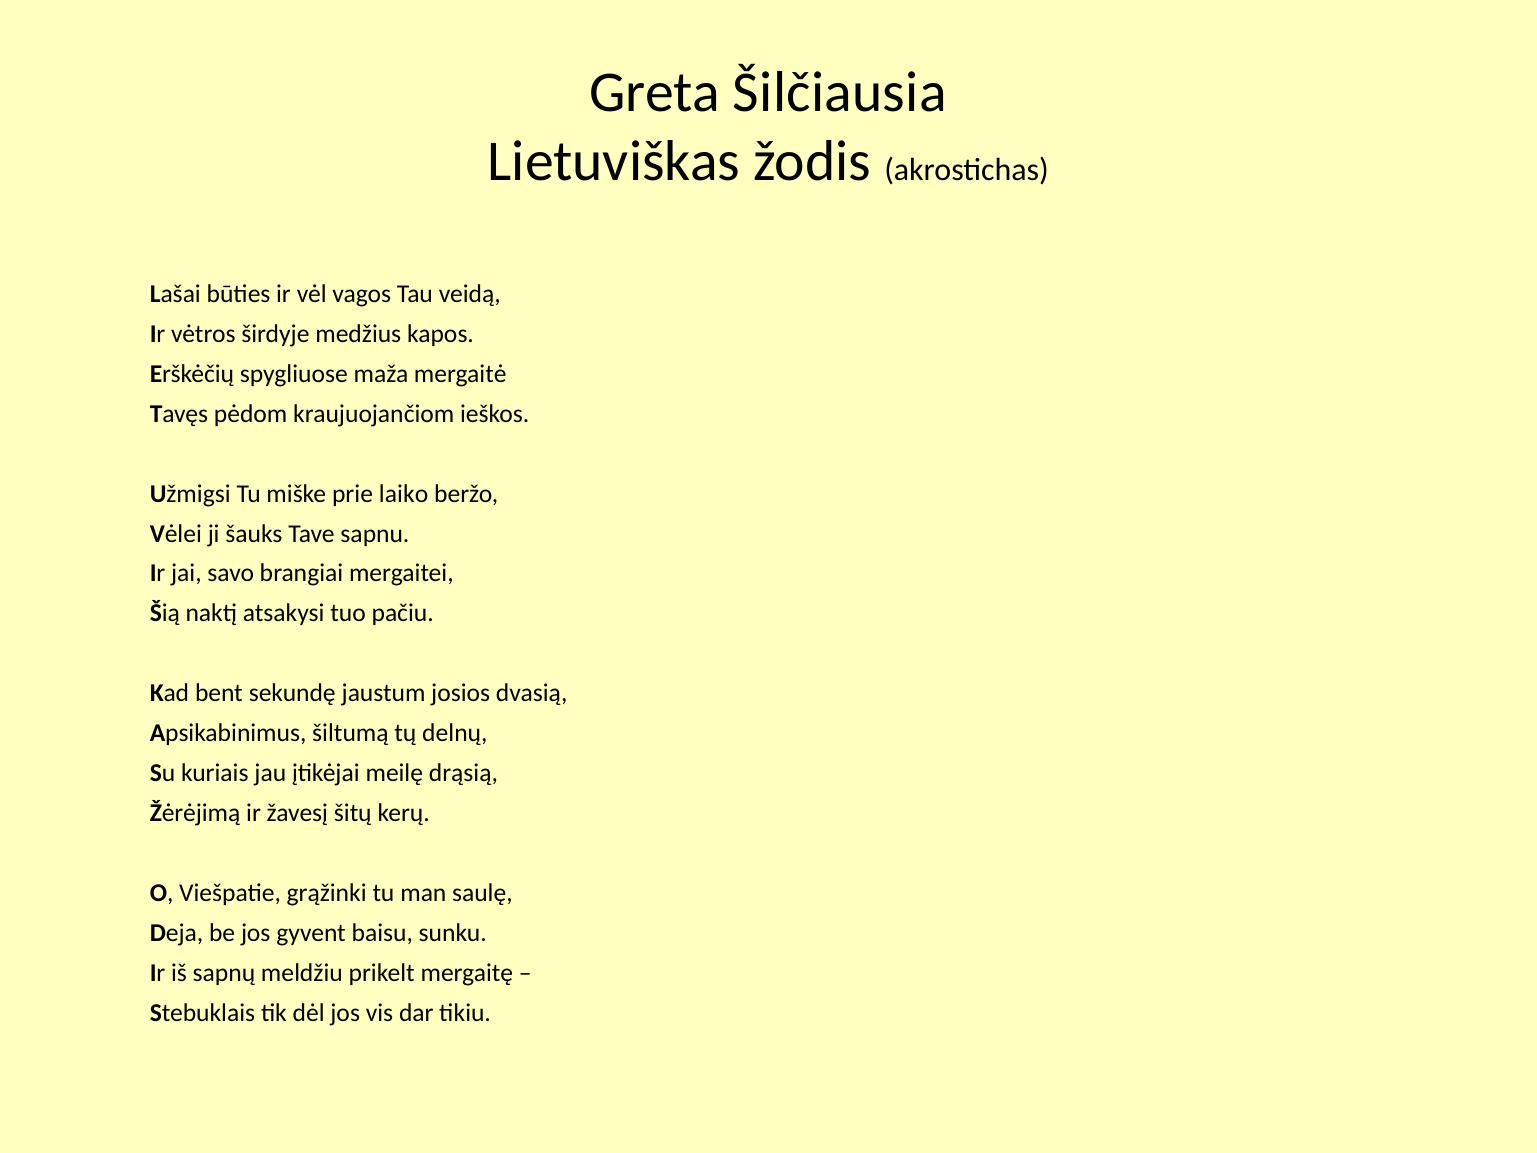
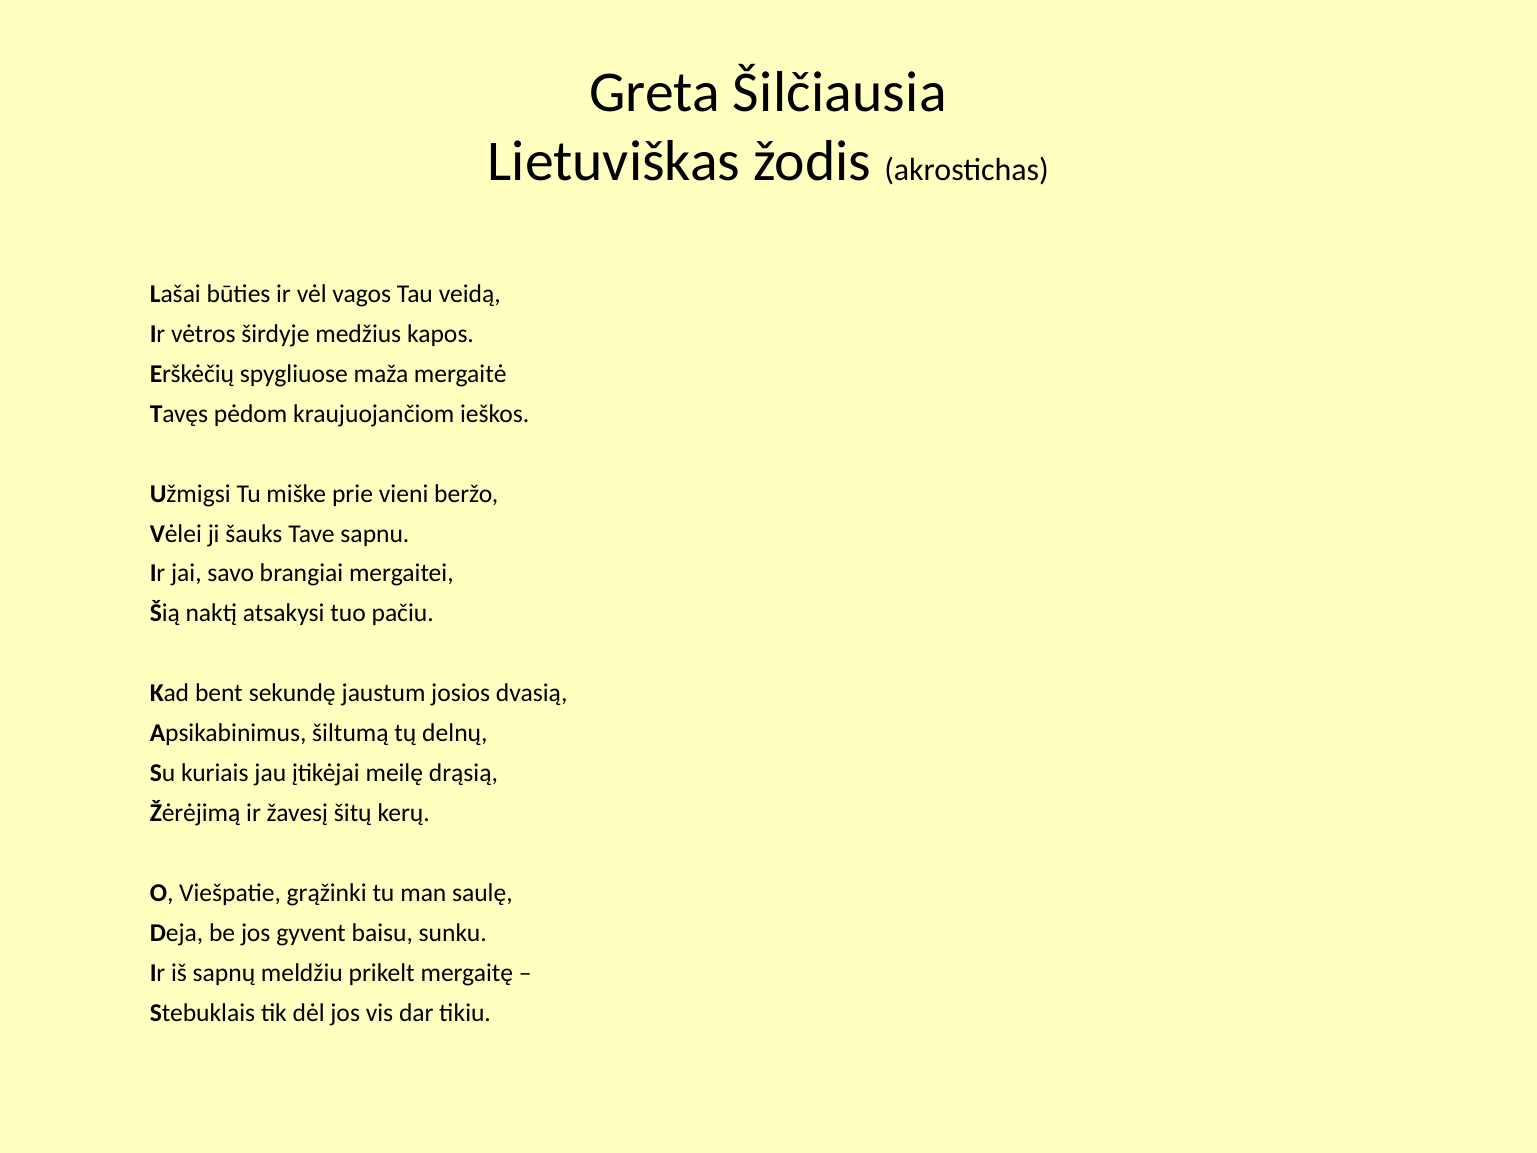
laiko: laiko -> vieni
